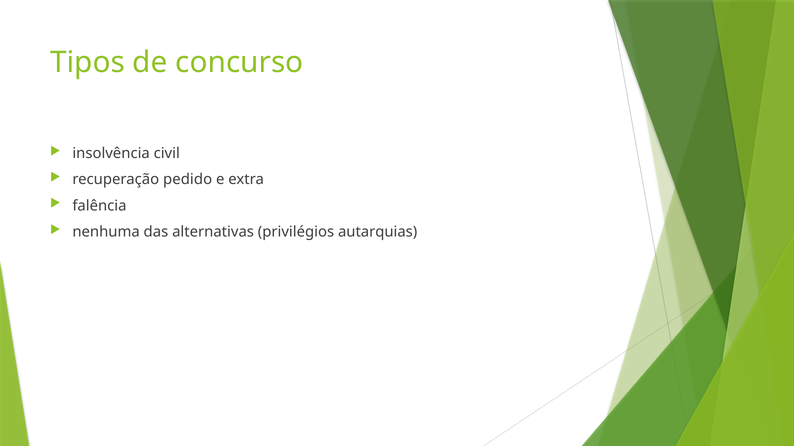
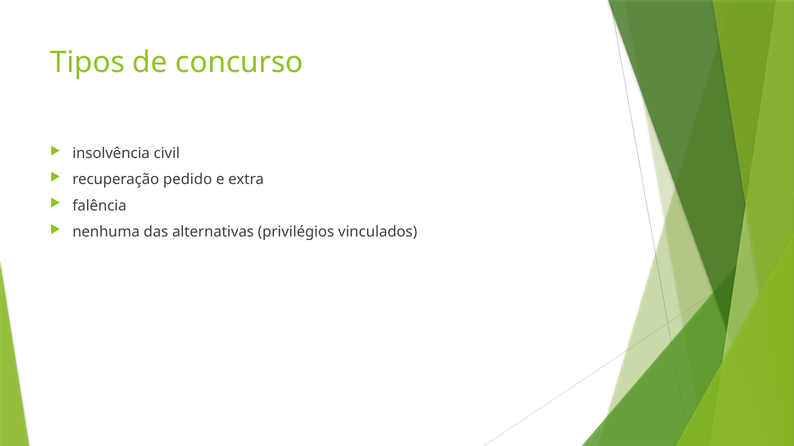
autarquias: autarquias -> vinculados
